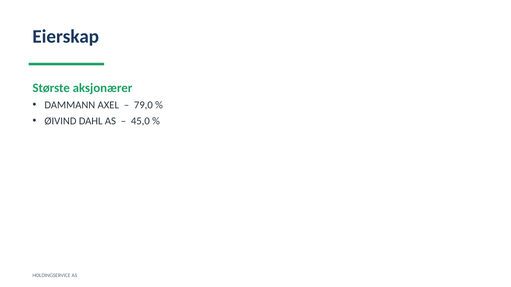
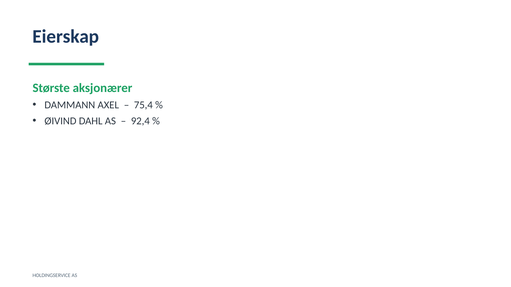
79,0: 79,0 -> 75,4
45,0: 45,0 -> 92,4
